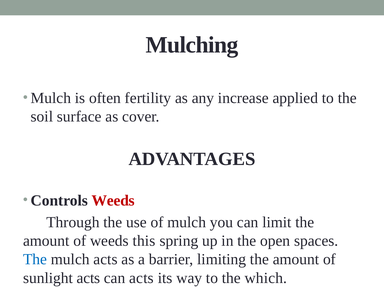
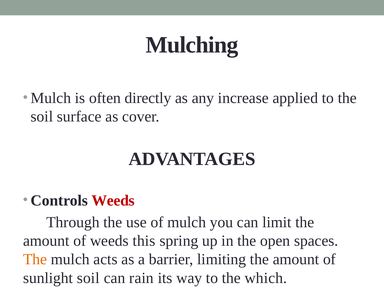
fertility: fertility -> directly
The at (35, 259) colour: blue -> orange
sunlight acts: acts -> soil
can acts: acts -> rain
